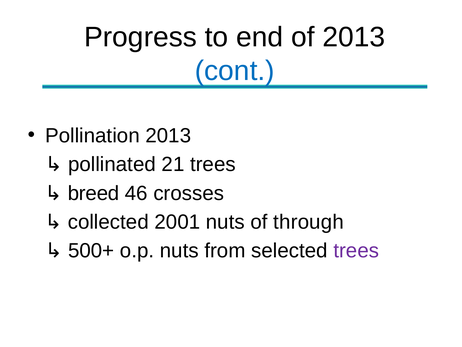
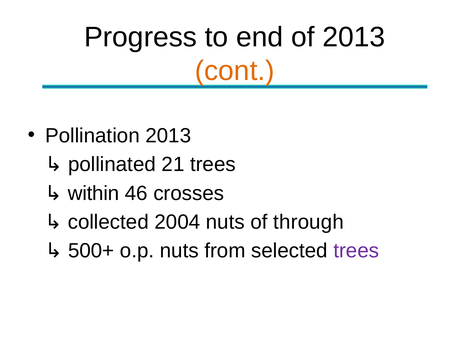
cont colour: blue -> orange
breed: breed -> within
2001: 2001 -> 2004
